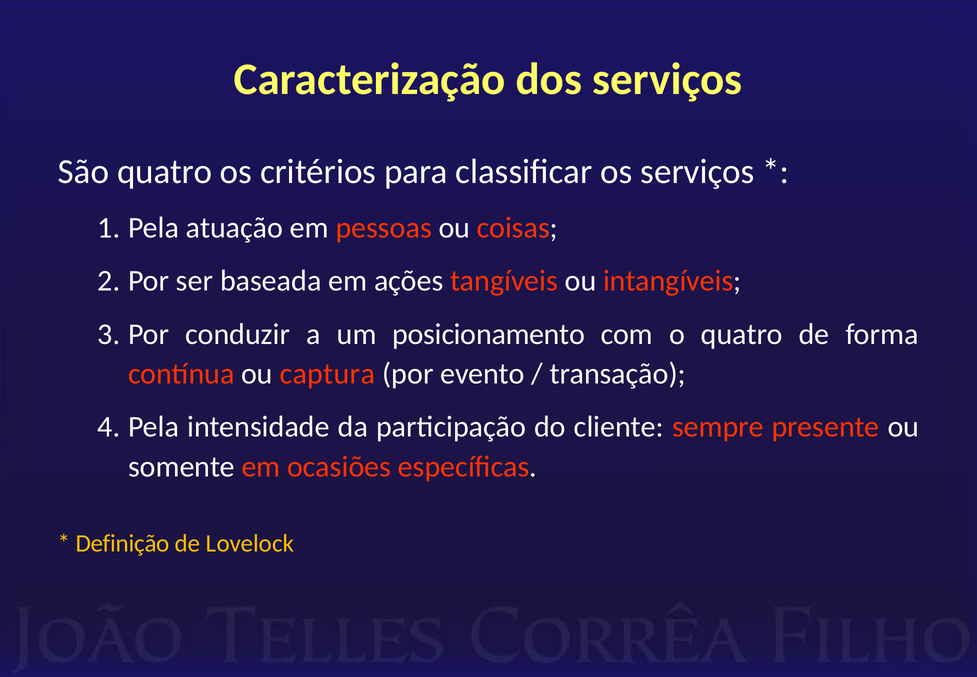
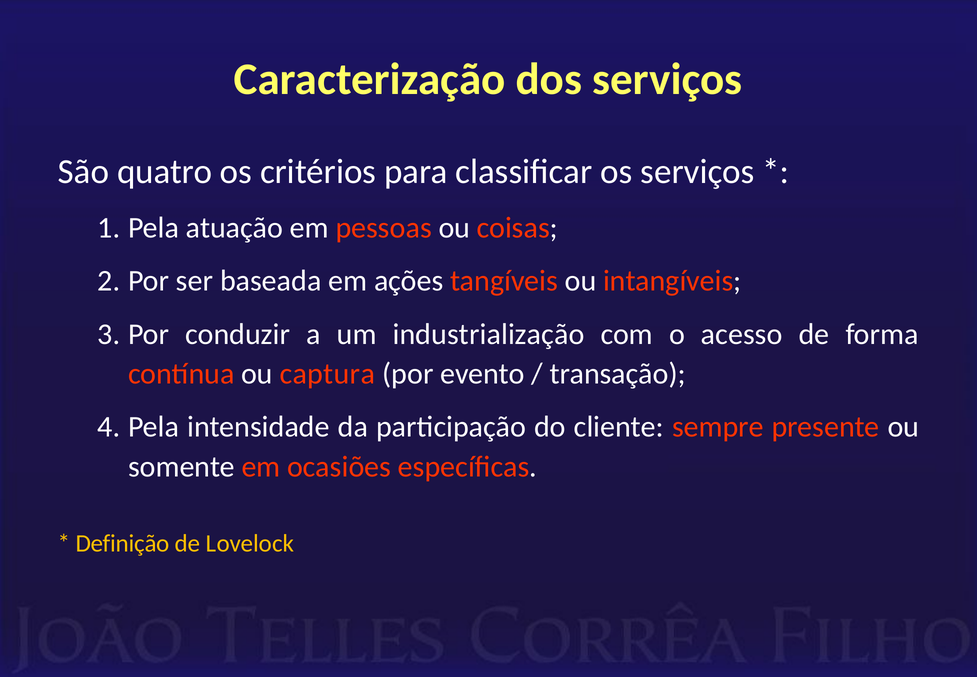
posicionamento: posicionamento -> industrialização
o quatro: quatro -> acesso
